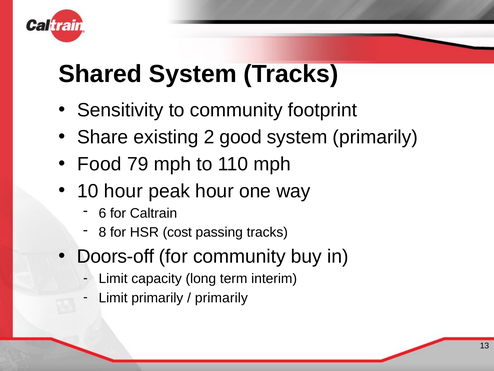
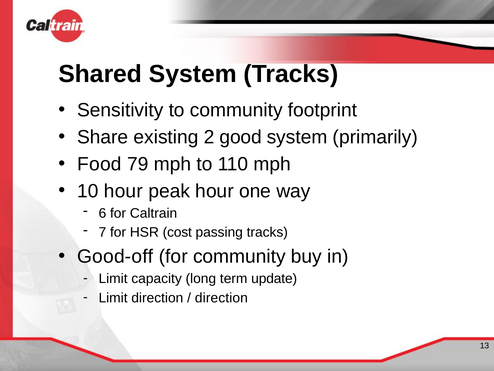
8: 8 -> 7
Doors-off: Doors-off -> Good-off
interim: interim -> update
Limit primarily: primarily -> direction
primarily at (221, 297): primarily -> direction
